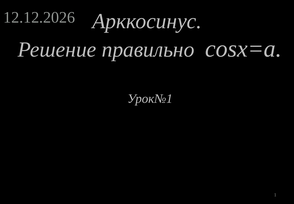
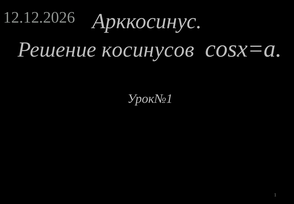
правильно: правильно -> косинусов
